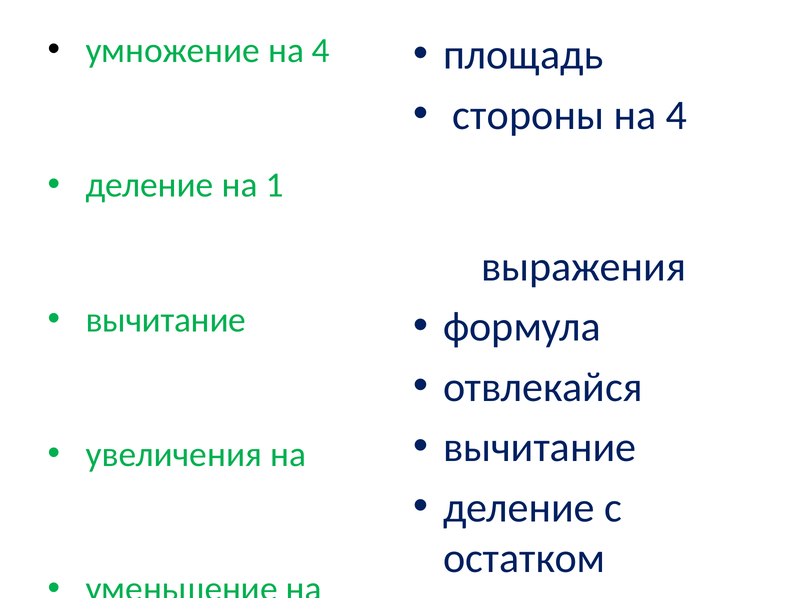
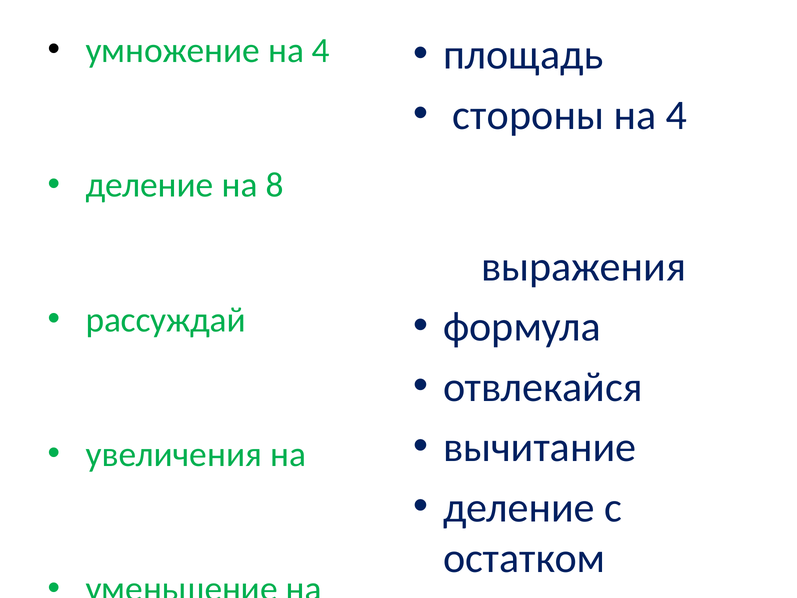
1: 1 -> 8
вычитание at (166, 320): вычитание -> рассуждай
